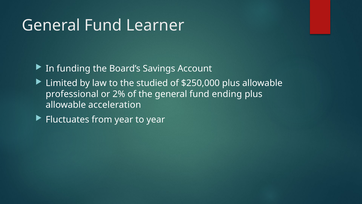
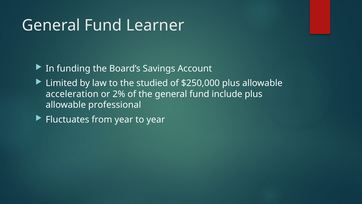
professional: professional -> acceleration
ending: ending -> include
acceleration: acceleration -> professional
